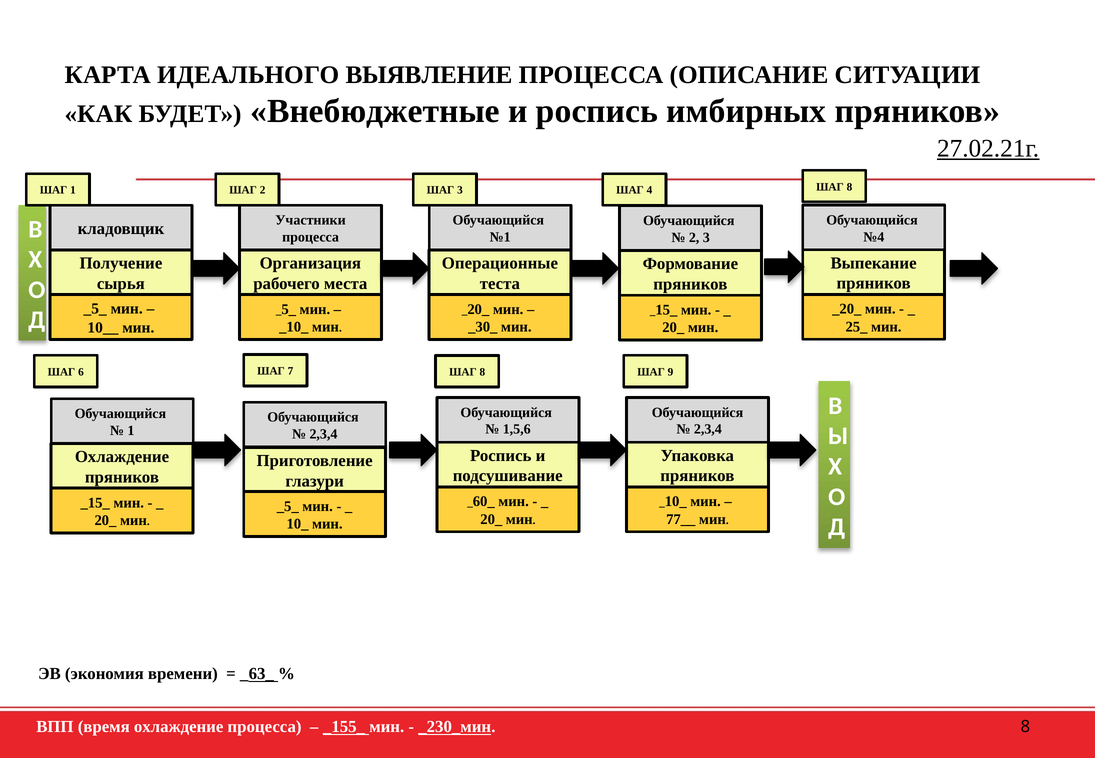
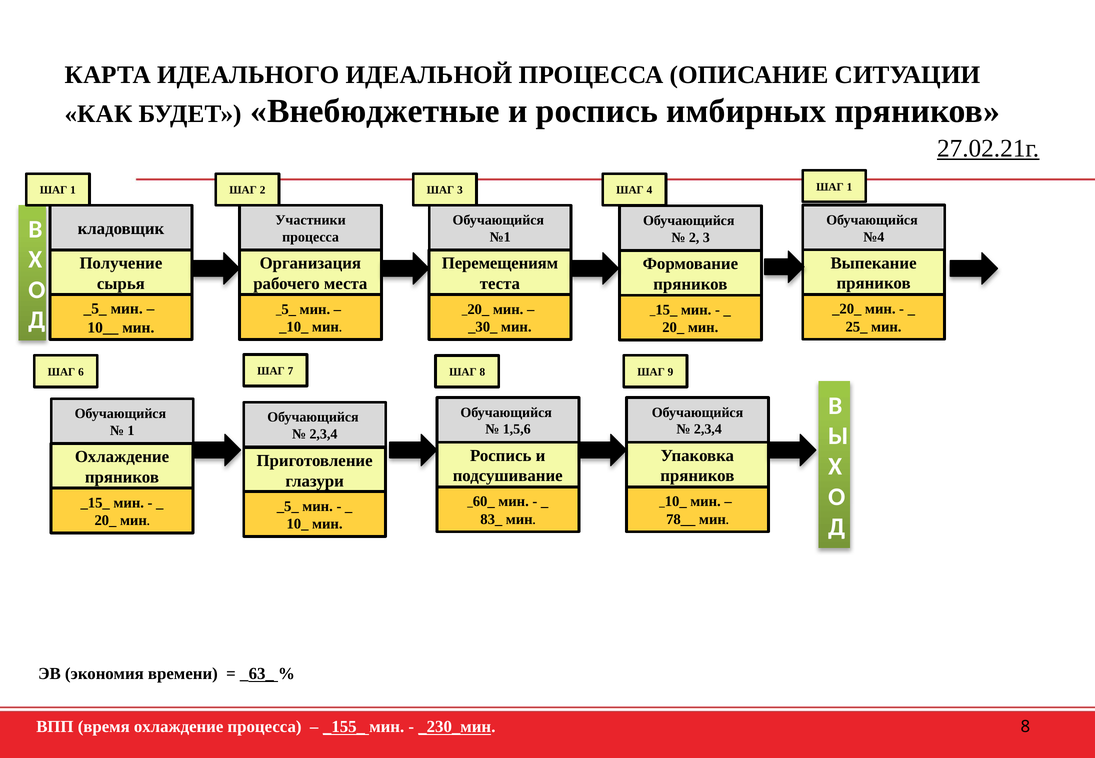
ВЫЯВЛЕНИЕ: ВЫЯВЛЕНИЕ -> ИДЕАЛЬНОЙ
8 at (849, 187): 8 -> 1
Операционные: Операционные -> Перемещениям
20_ at (491, 519): 20_ -> 83_
77__: 77__ -> 78__
